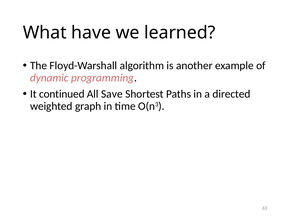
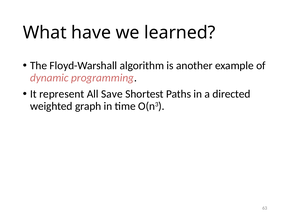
continued: continued -> represent
